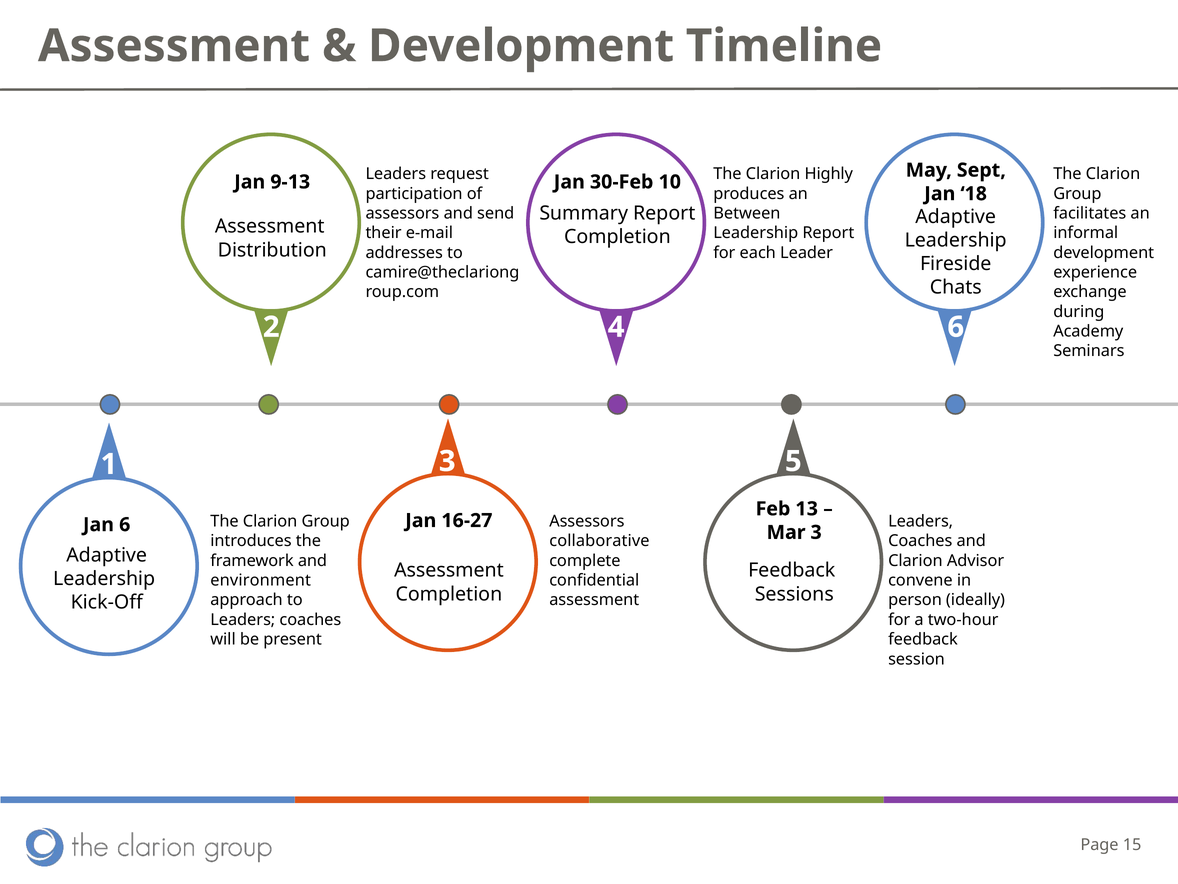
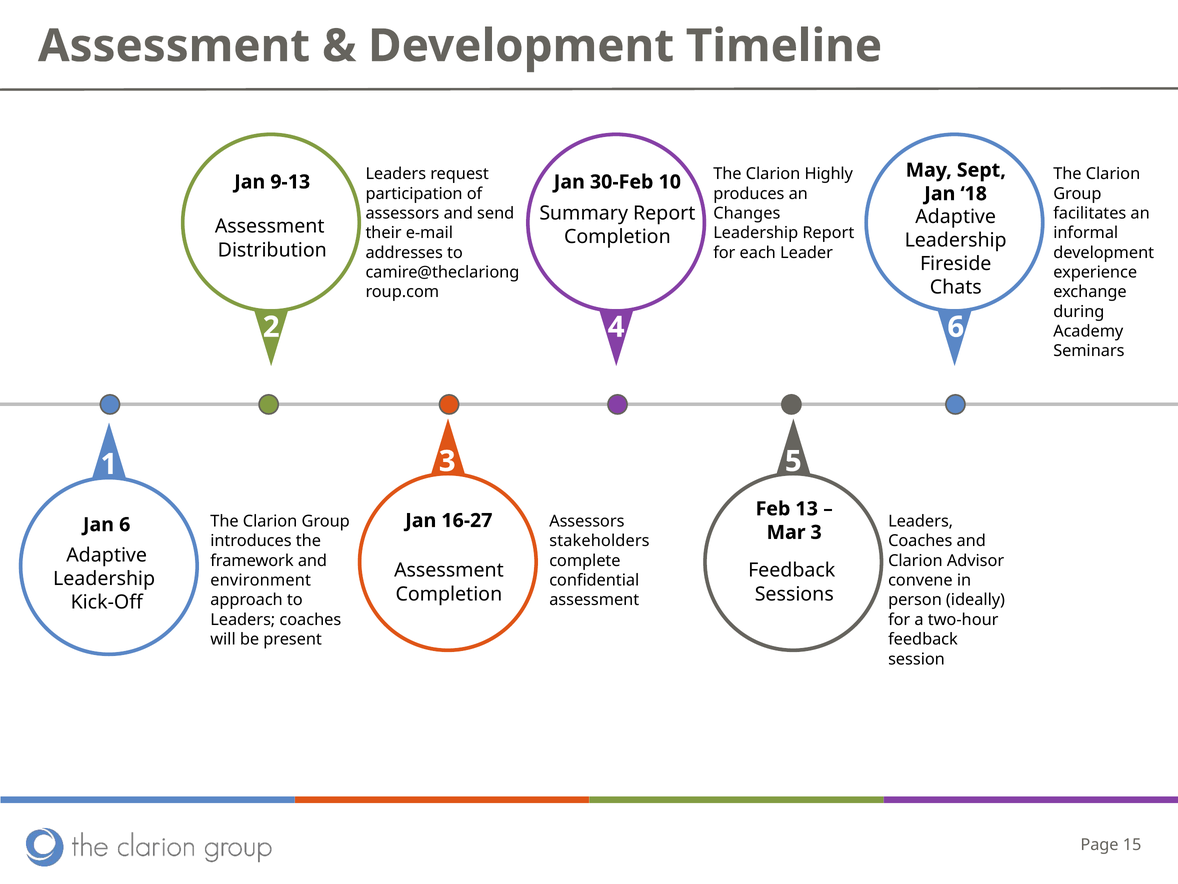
Between: Between -> Changes
collaborative: collaborative -> stakeholders
